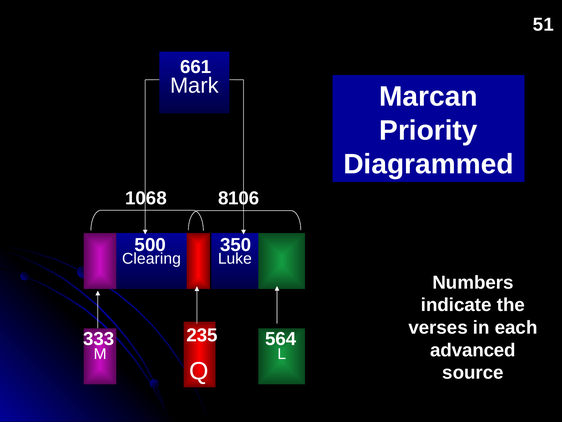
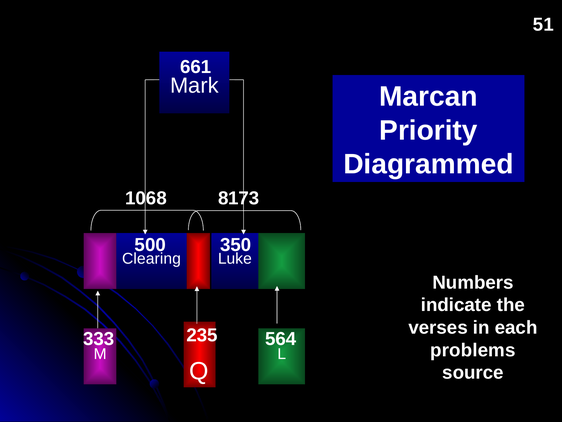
8106: 8106 -> 8173
advanced: advanced -> problems
